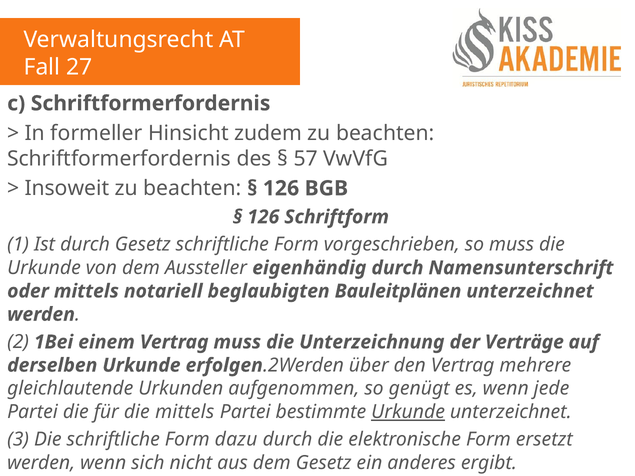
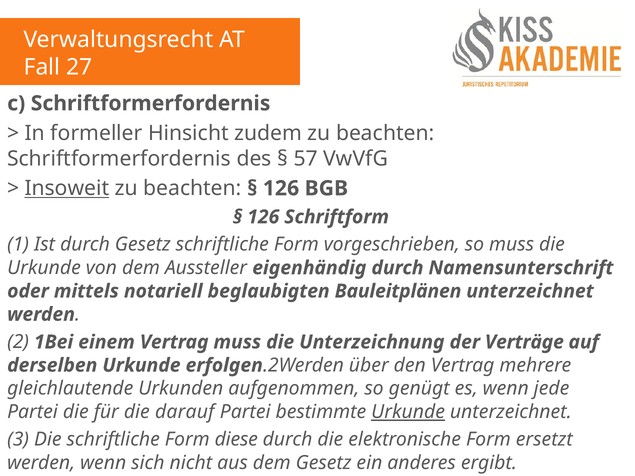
Insoweit underline: none -> present
die mittels: mittels -> darauf
dazu: dazu -> diese
